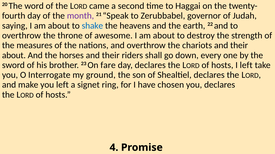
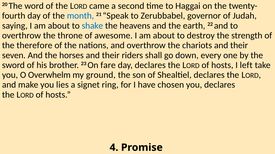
month colour: purple -> blue
measures: measures -> therefore
about at (14, 55): about -> seven
Interrogate: Interrogate -> Overwhelm
you left: left -> lies
